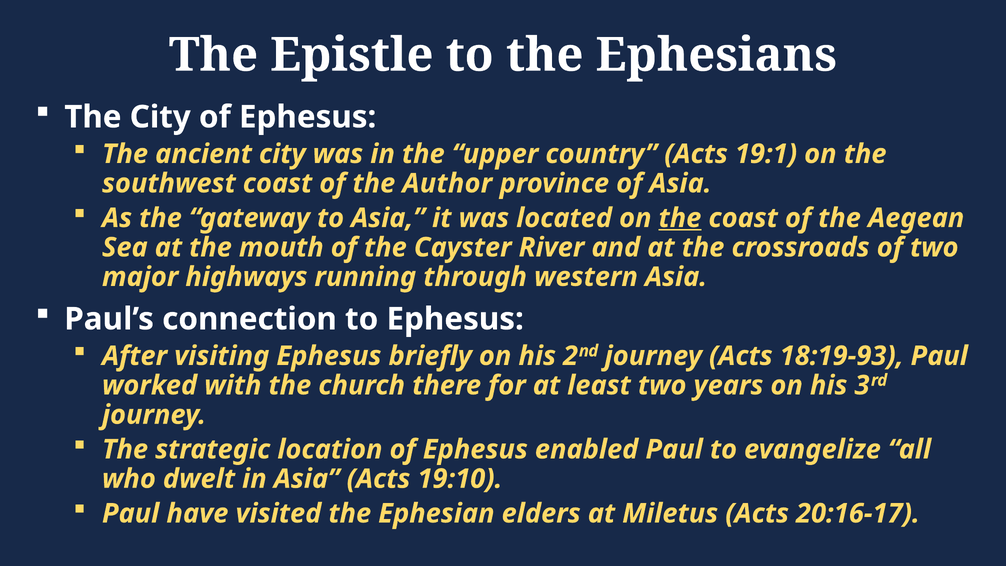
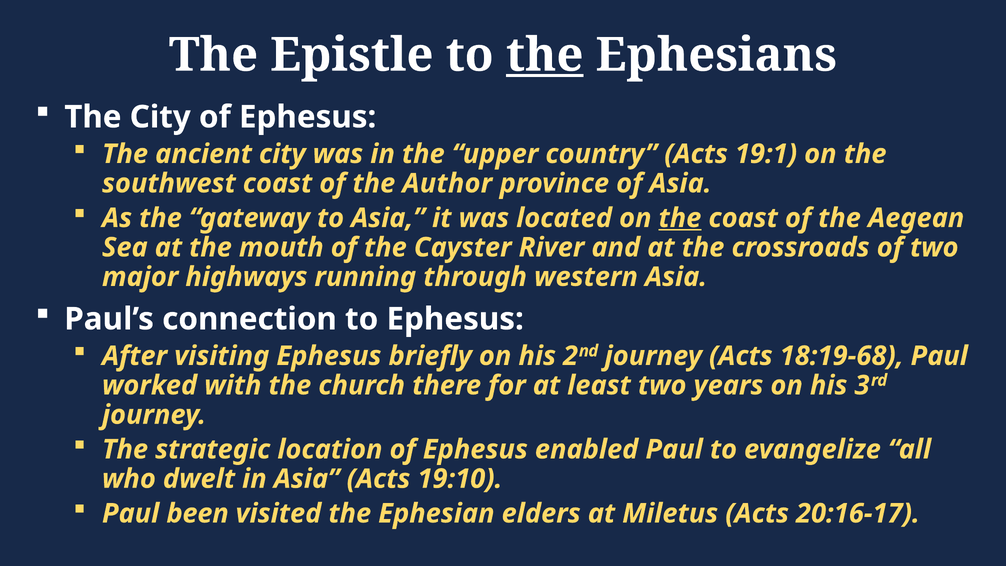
the at (545, 55) underline: none -> present
18:19-93: 18:19-93 -> 18:19-68
have: have -> been
